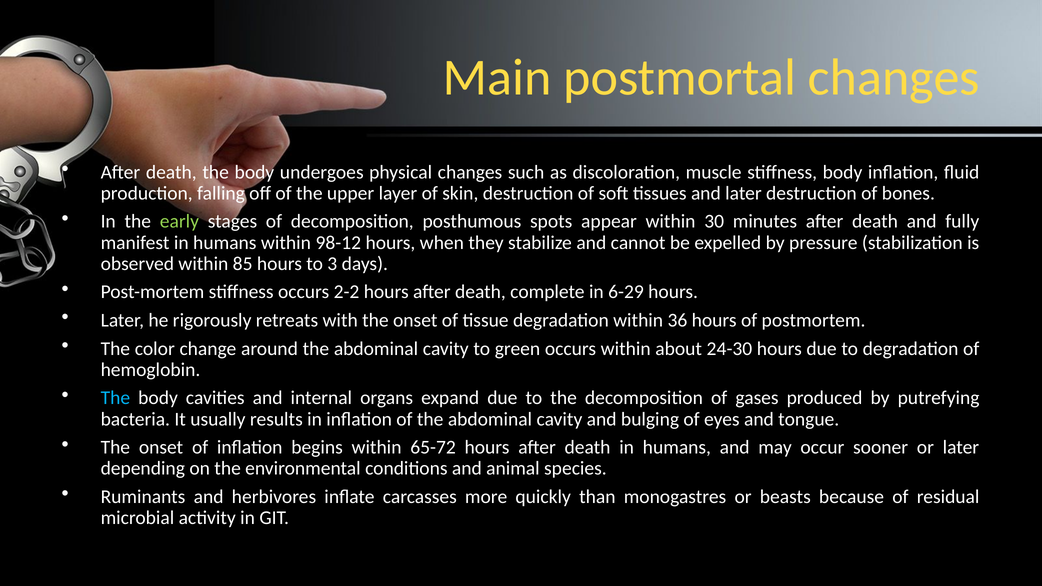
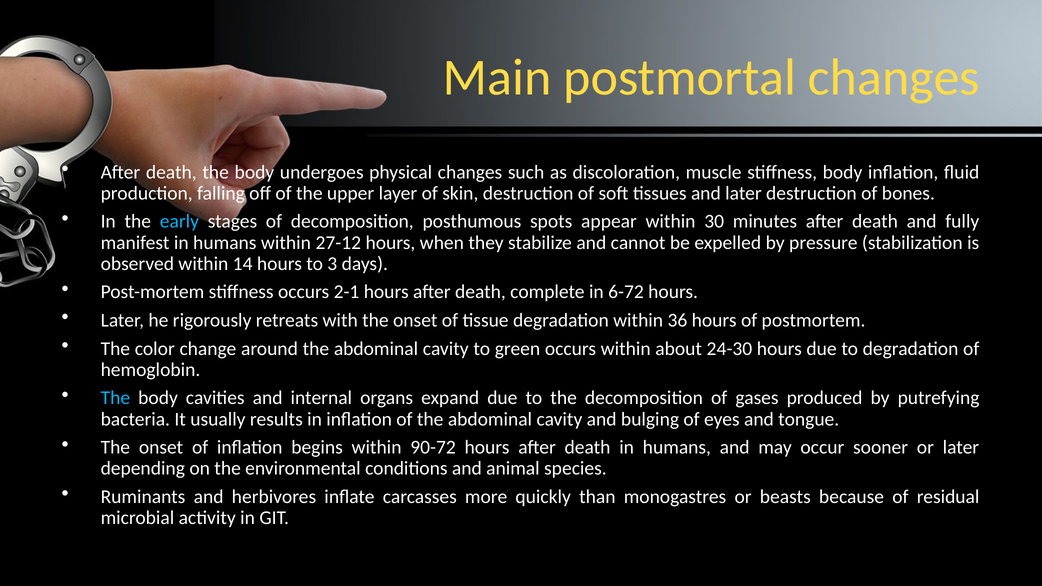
early colour: light green -> light blue
98-12: 98-12 -> 27-12
85: 85 -> 14
2-2: 2-2 -> 2-1
6-29: 6-29 -> 6-72
65-72: 65-72 -> 90-72
